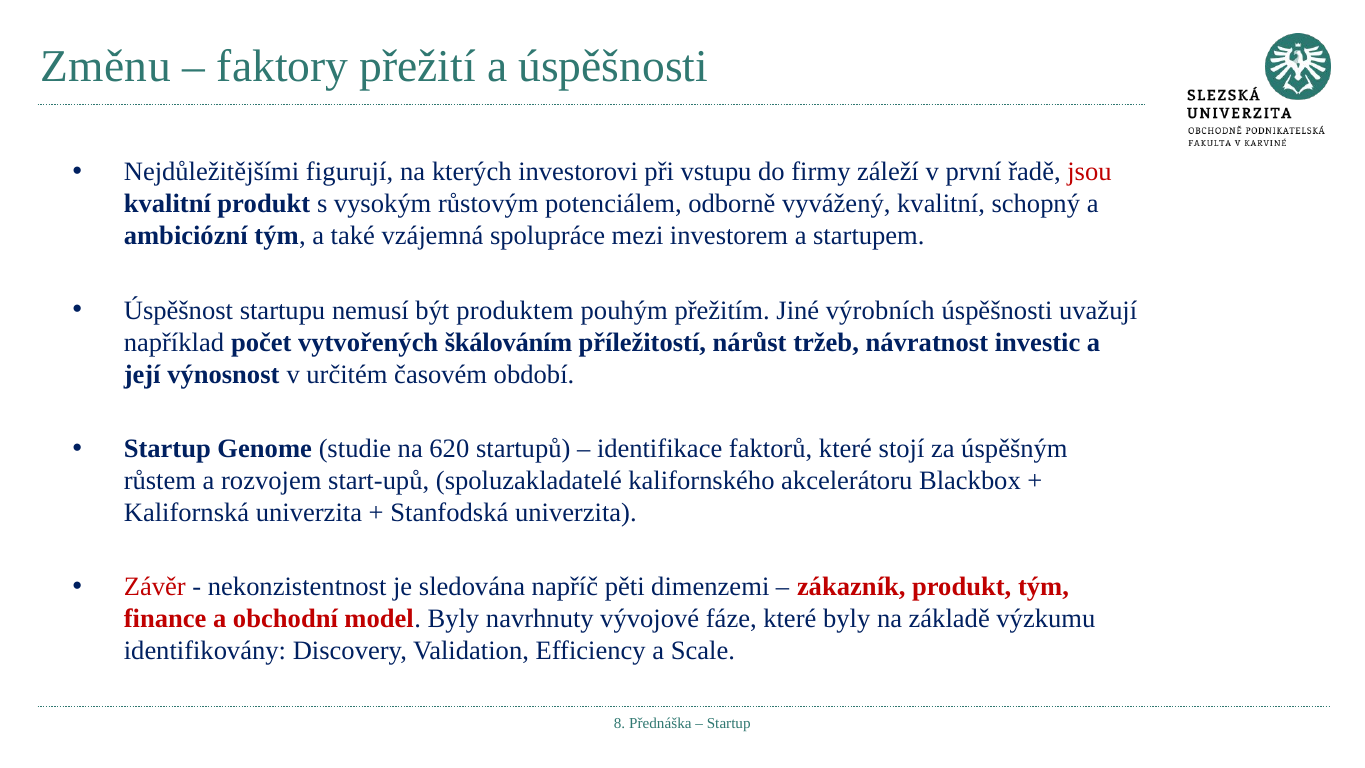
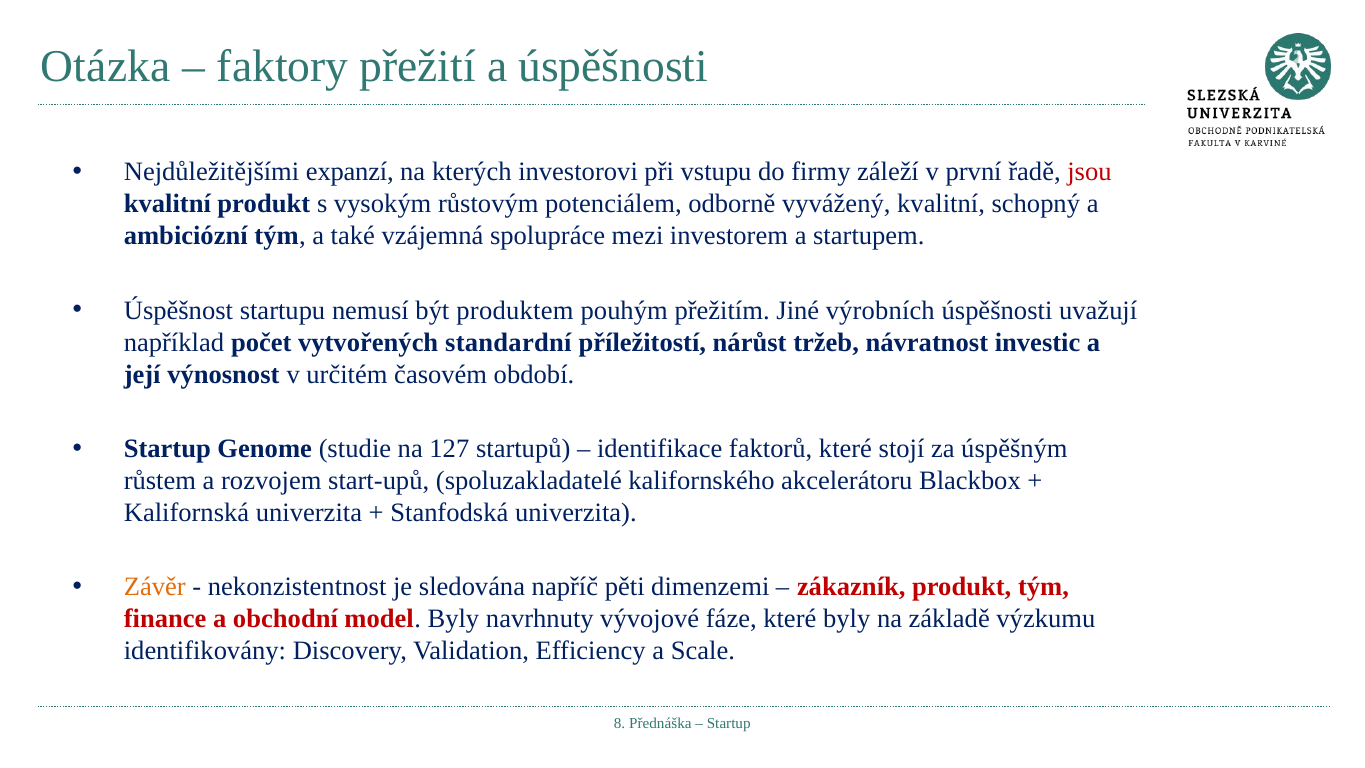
Změnu: Změnu -> Otázka
figurují: figurují -> expanzí
škálováním: škálováním -> standardní
620: 620 -> 127
Závěr colour: red -> orange
